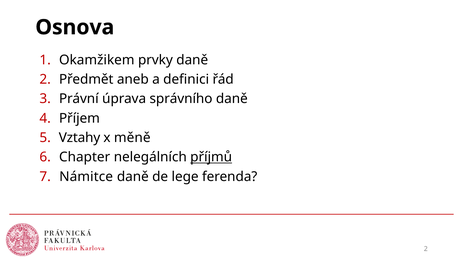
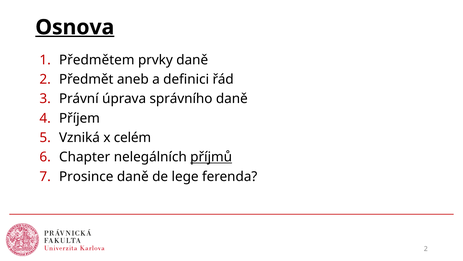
Osnova underline: none -> present
Okamžikem: Okamžikem -> Předmětem
Vztahy: Vztahy -> Vzniká
měně: měně -> celém
Námitce: Námitce -> Prosince
